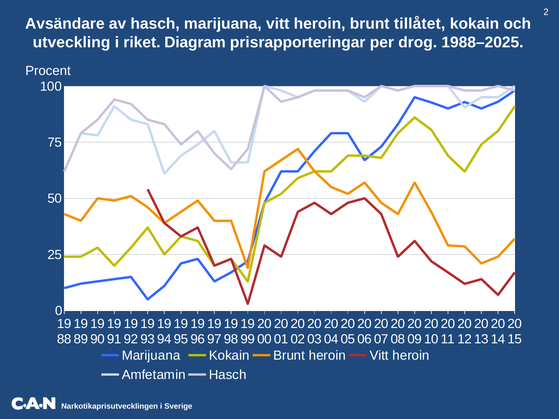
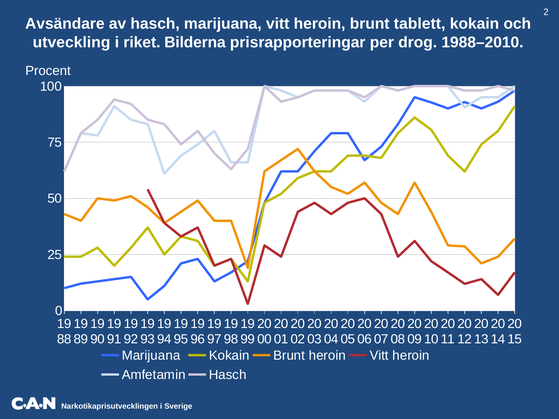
tillåtet: tillåtet -> tablett
Diagram: Diagram -> Bilderna
1988–2025: 1988–2025 -> 1988–2010
